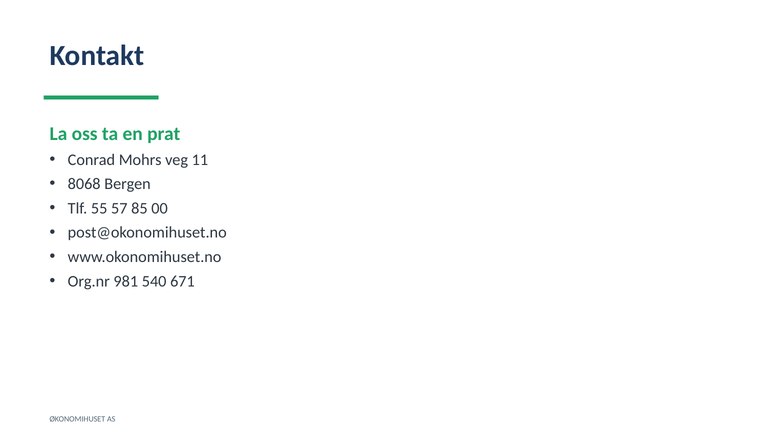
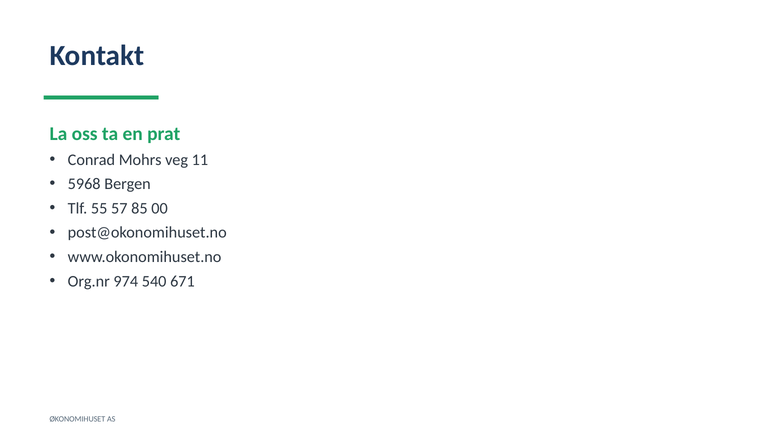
8068: 8068 -> 5968
981: 981 -> 974
